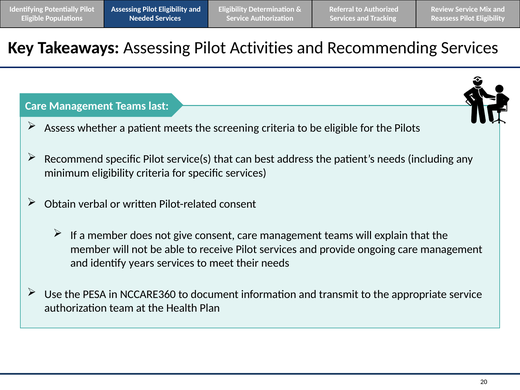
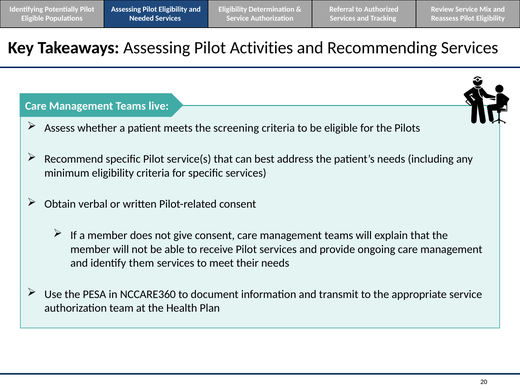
last: last -> live
years: years -> them
